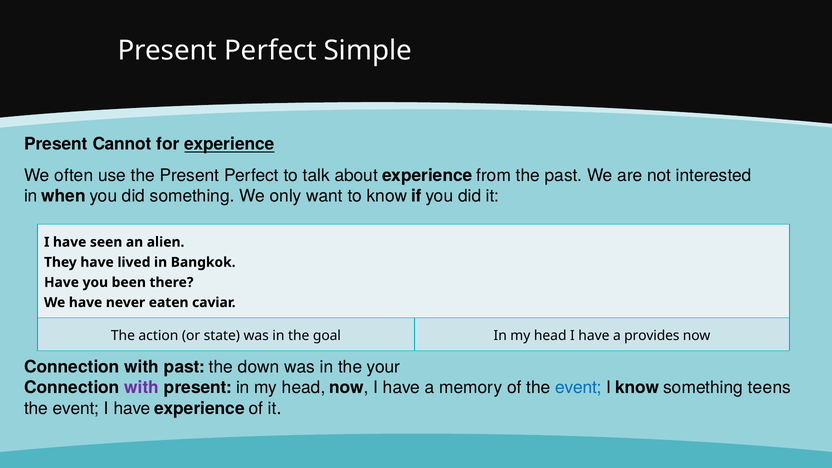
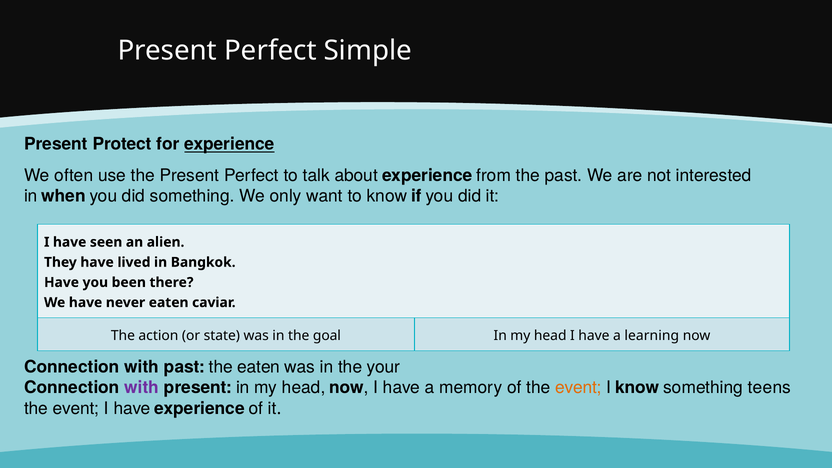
Cannot: Cannot -> Protect
provides: provides -> learning
the down: down -> eaten
event at (578, 388) colour: blue -> orange
